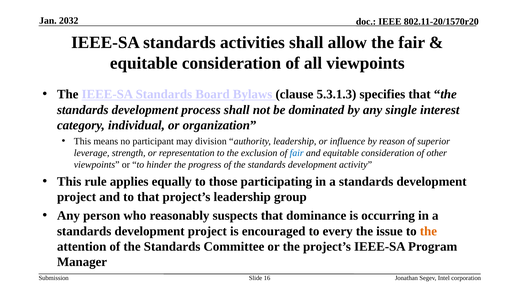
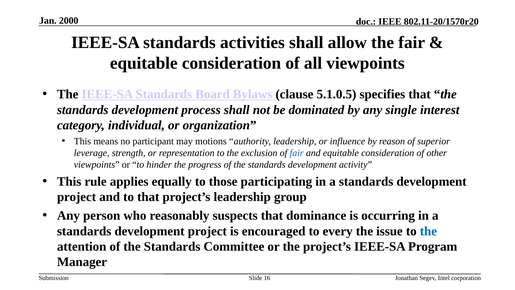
2032: 2032 -> 2000
5.3.1.3: 5.3.1.3 -> 5.1.0.5
division: division -> motions
the at (428, 231) colour: orange -> blue
